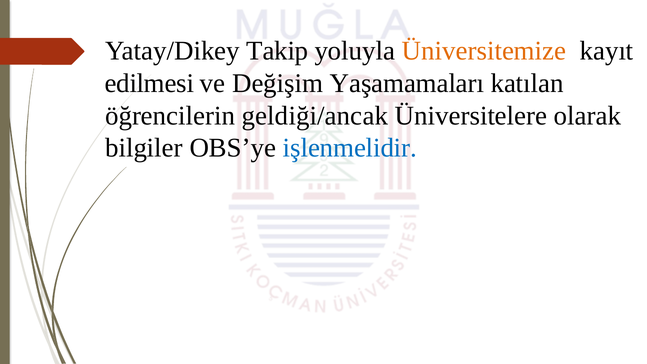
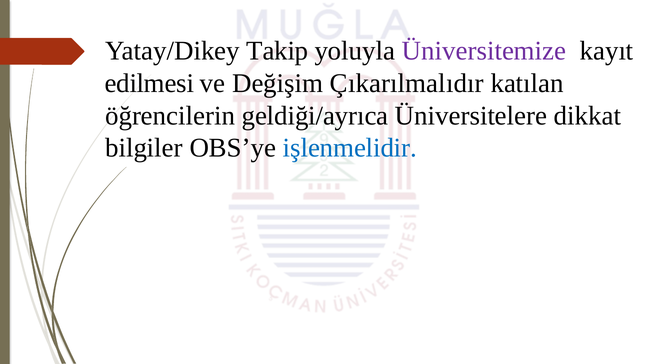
Üniversitemize colour: orange -> purple
Yaşamamaları: Yaşamamaları -> Çıkarılmalıdır
geldiği/ancak: geldiği/ancak -> geldiği/ayrıca
olarak: olarak -> dikkat
